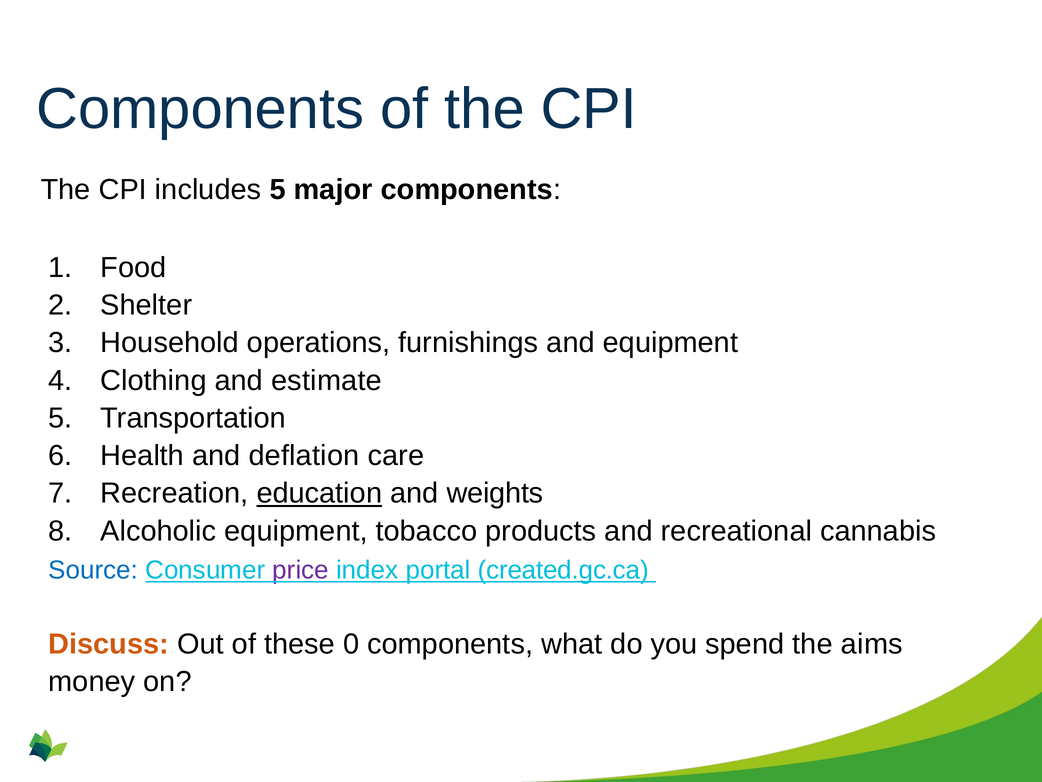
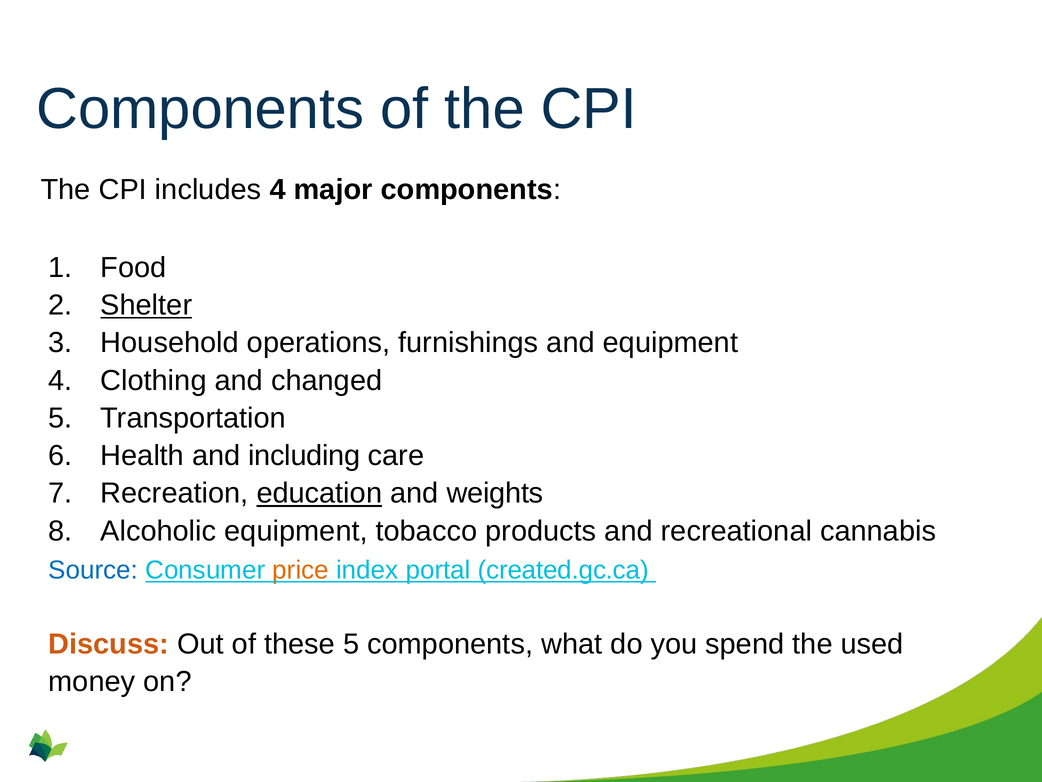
includes 5: 5 -> 4
Shelter underline: none -> present
estimate: estimate -> changed
deflation: deflation -> including
price colour: purple -> orange
these 0: 0 -> 5
aims: aims -> used
